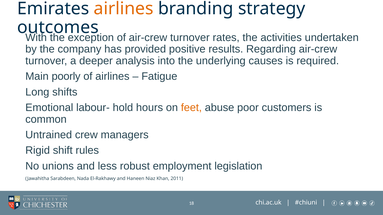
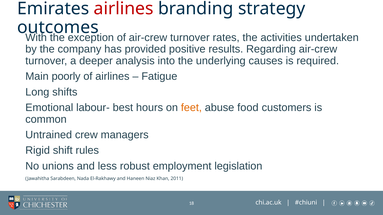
airlines at (124, 9) colour: orange -> red
hold: hold -> best
poor: poor -> food
